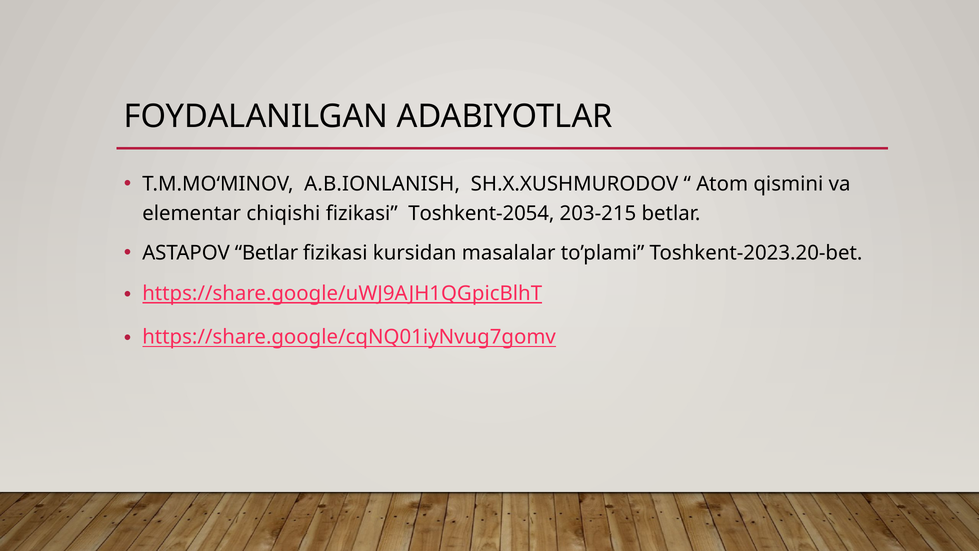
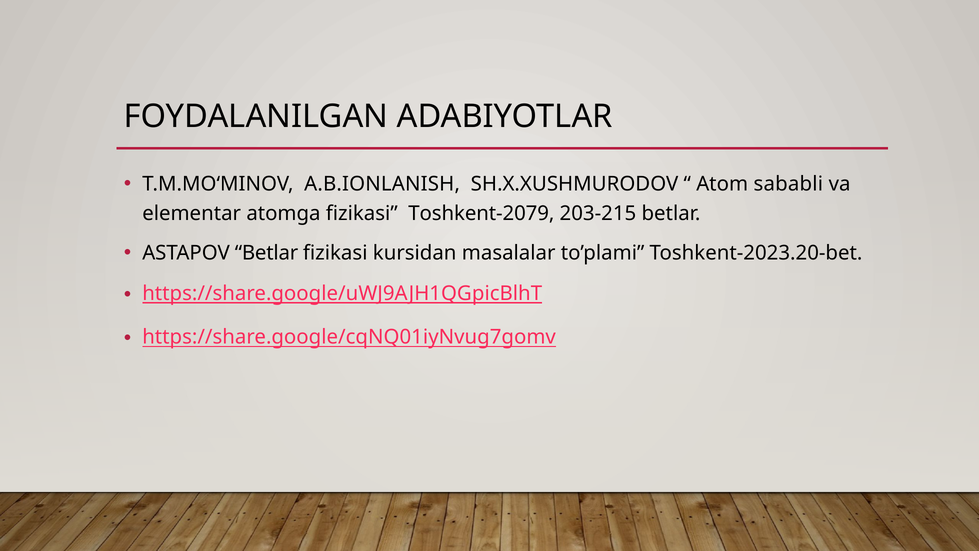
qismini: qismini -> sababli
chiqishi: chiqishi -> atomga
Toshkent-2054: Toshkent-2054 -> Toshkent-2079
